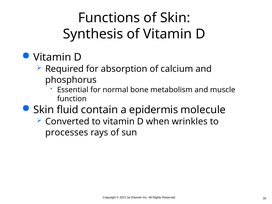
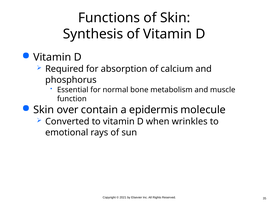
fluid: fluid -> over
processes: processes -> emotional
